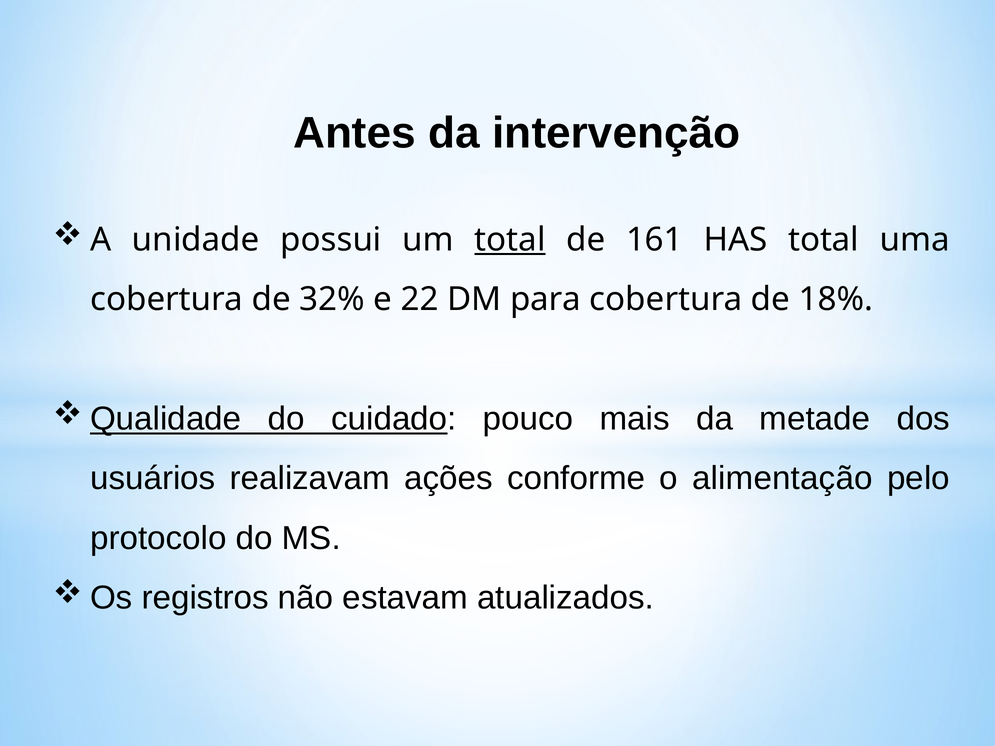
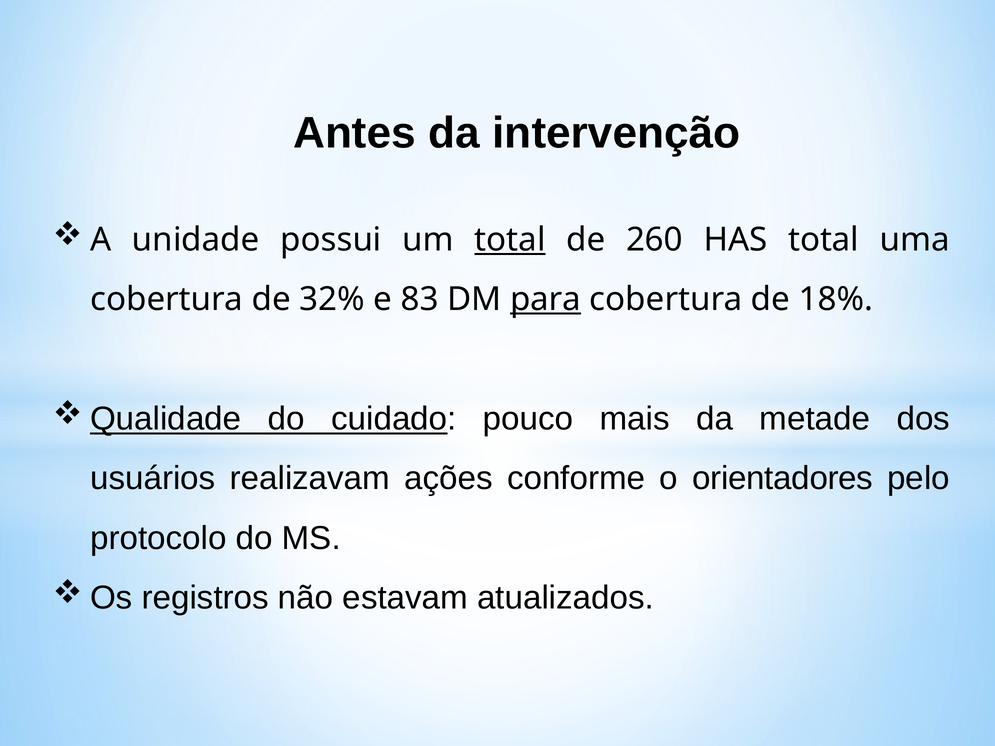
161: 161 -> 260
22: 22 -> 83
para underline: none -> present
alimentação: alimentação -> orientadores
